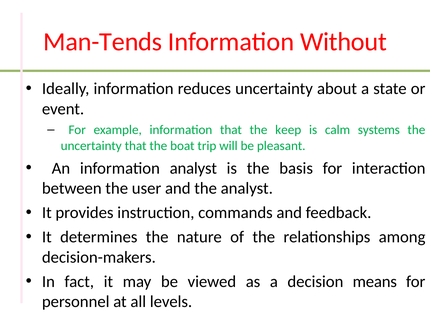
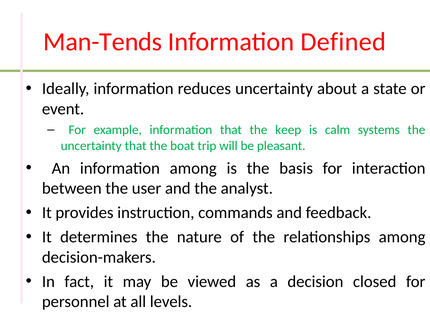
Without: Without -> Defined
information analyst: analyst -> among
means: means -> closed
